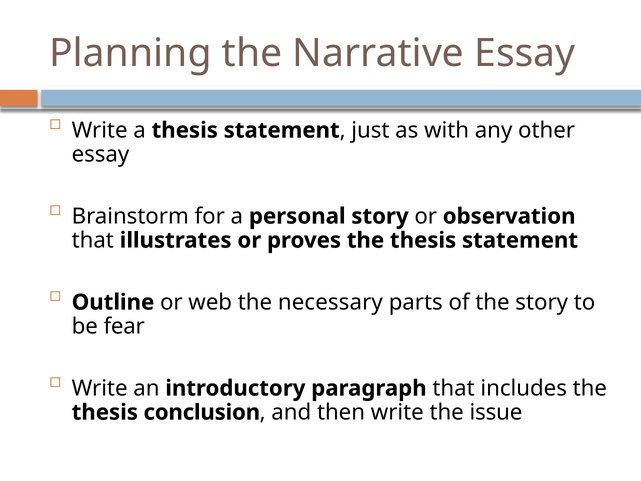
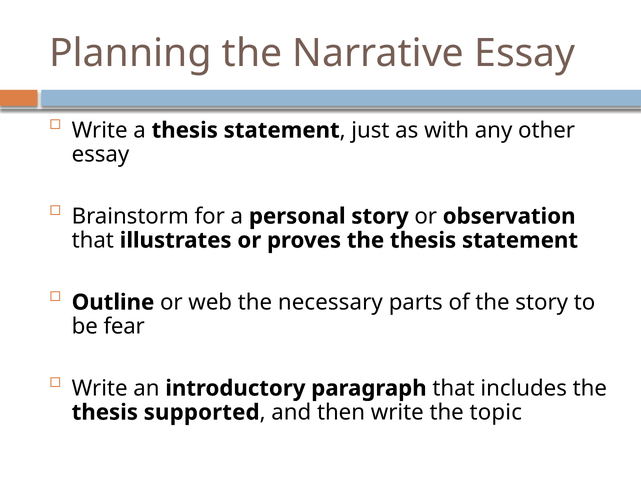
conclusion: conclusion -> supported
issue: issue -> topic
